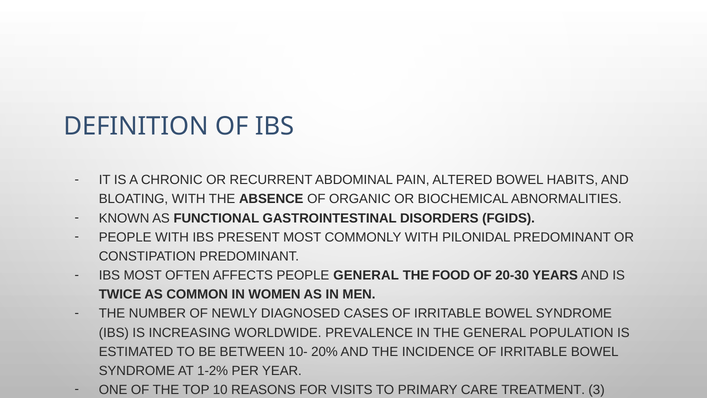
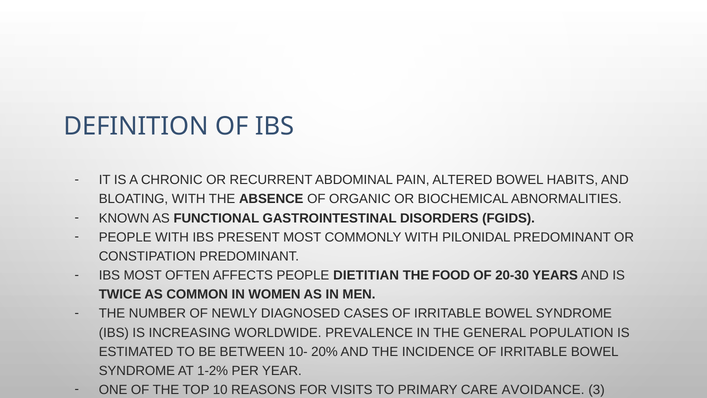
PEOPLE GENERAL: GENERAL -> DIETITIAN
TREATMENT: TREATMENT -> AVOIDANCE
